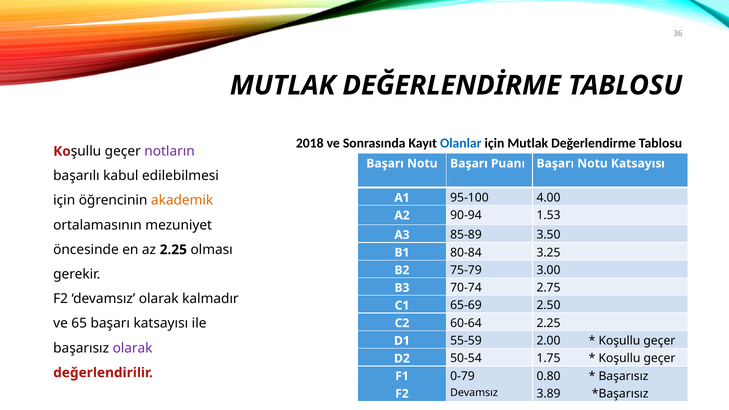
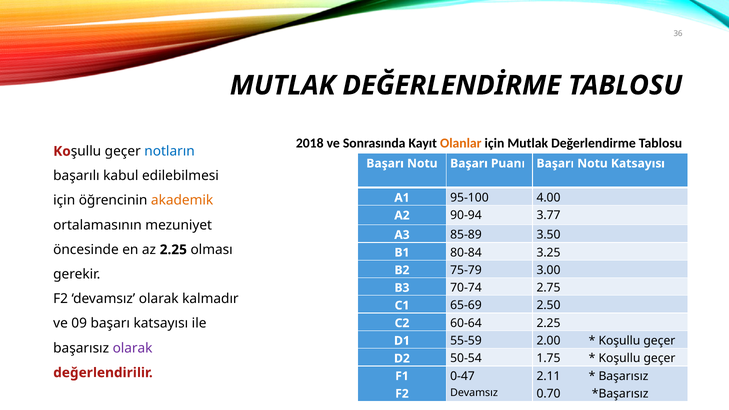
Olanlar colour: blue -> orange
notların colour: purple -> blue
1.53: 1.53 -> 3.77
65: 65 -> 09
0-79: 0-79 -> 0-47
0.80: 0.80 -> 2.11
3.89: 3.89 -> 0.70
